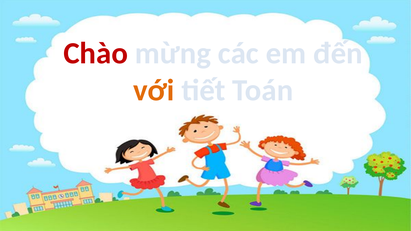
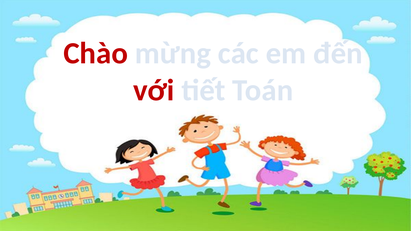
với colour: orange -> red
